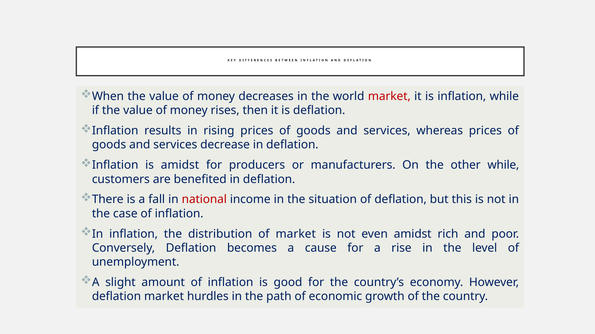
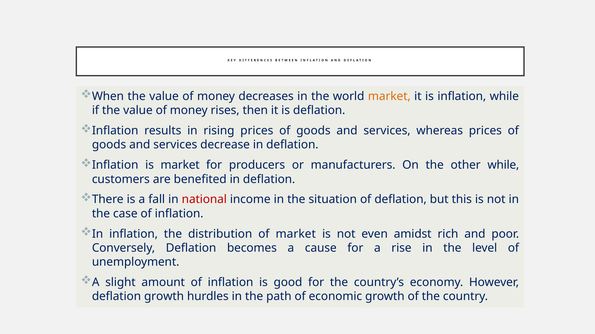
market at (389, 96) colour: red -> orange
is amidst: amidst -> market
deflation market: market -> growth
